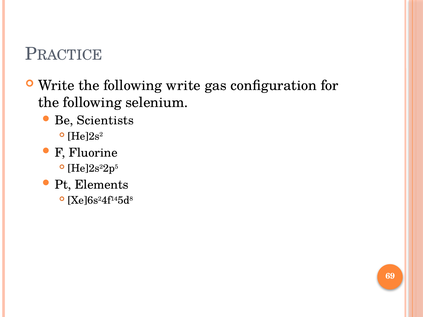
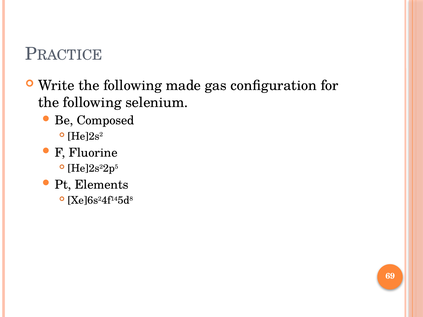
following write: write -> made
Scientists: Scientists -> Composed
